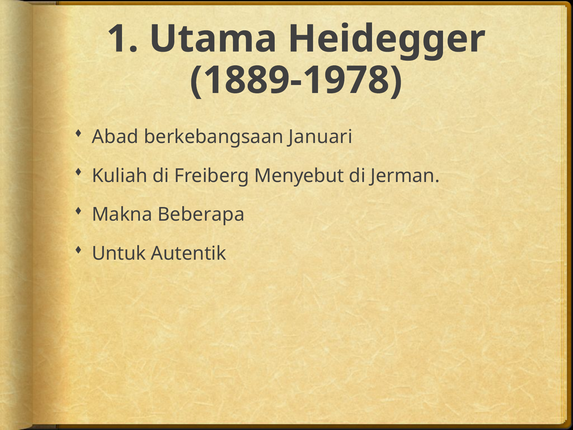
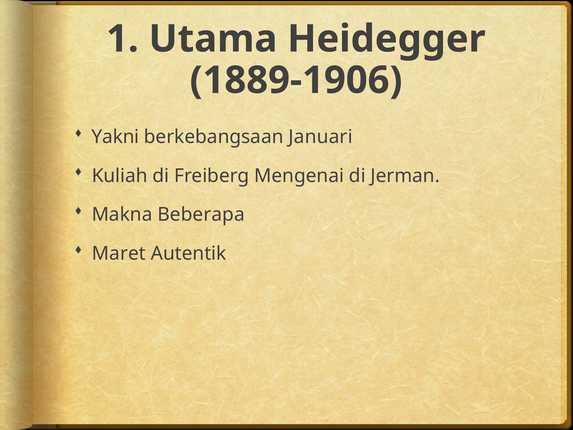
1889-1978: 1889-1978 -> 1889-1906
Abad: Abad -> Yakni
Menyebut: Menyebut -> Mengenai
Untuk: Untuk -> Maret
